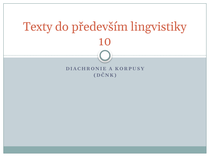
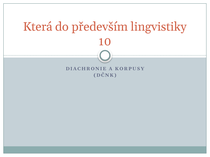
Texty: Texty -> Která
